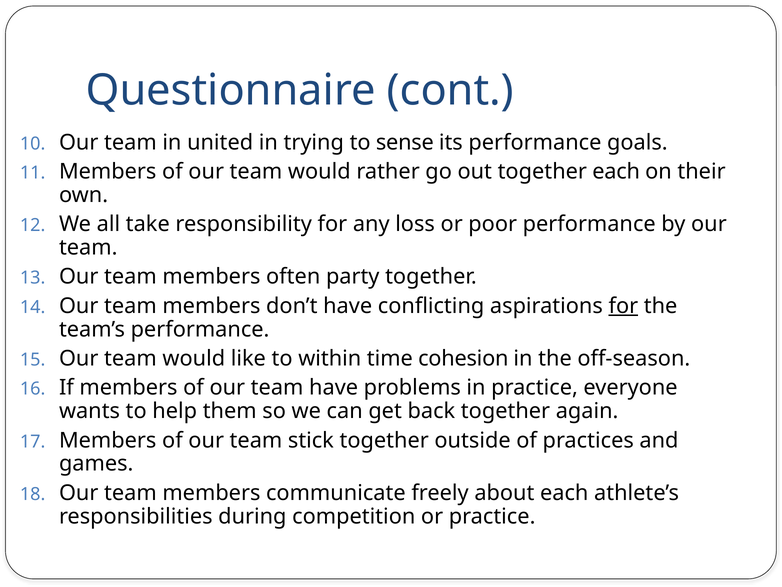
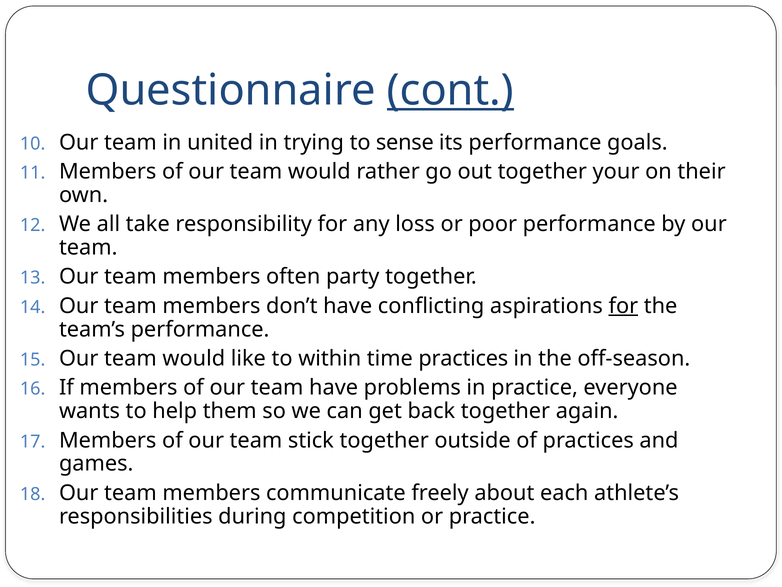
cont underline: none -> present
together each: each -> your
time cohesion: cohesion -> practices
